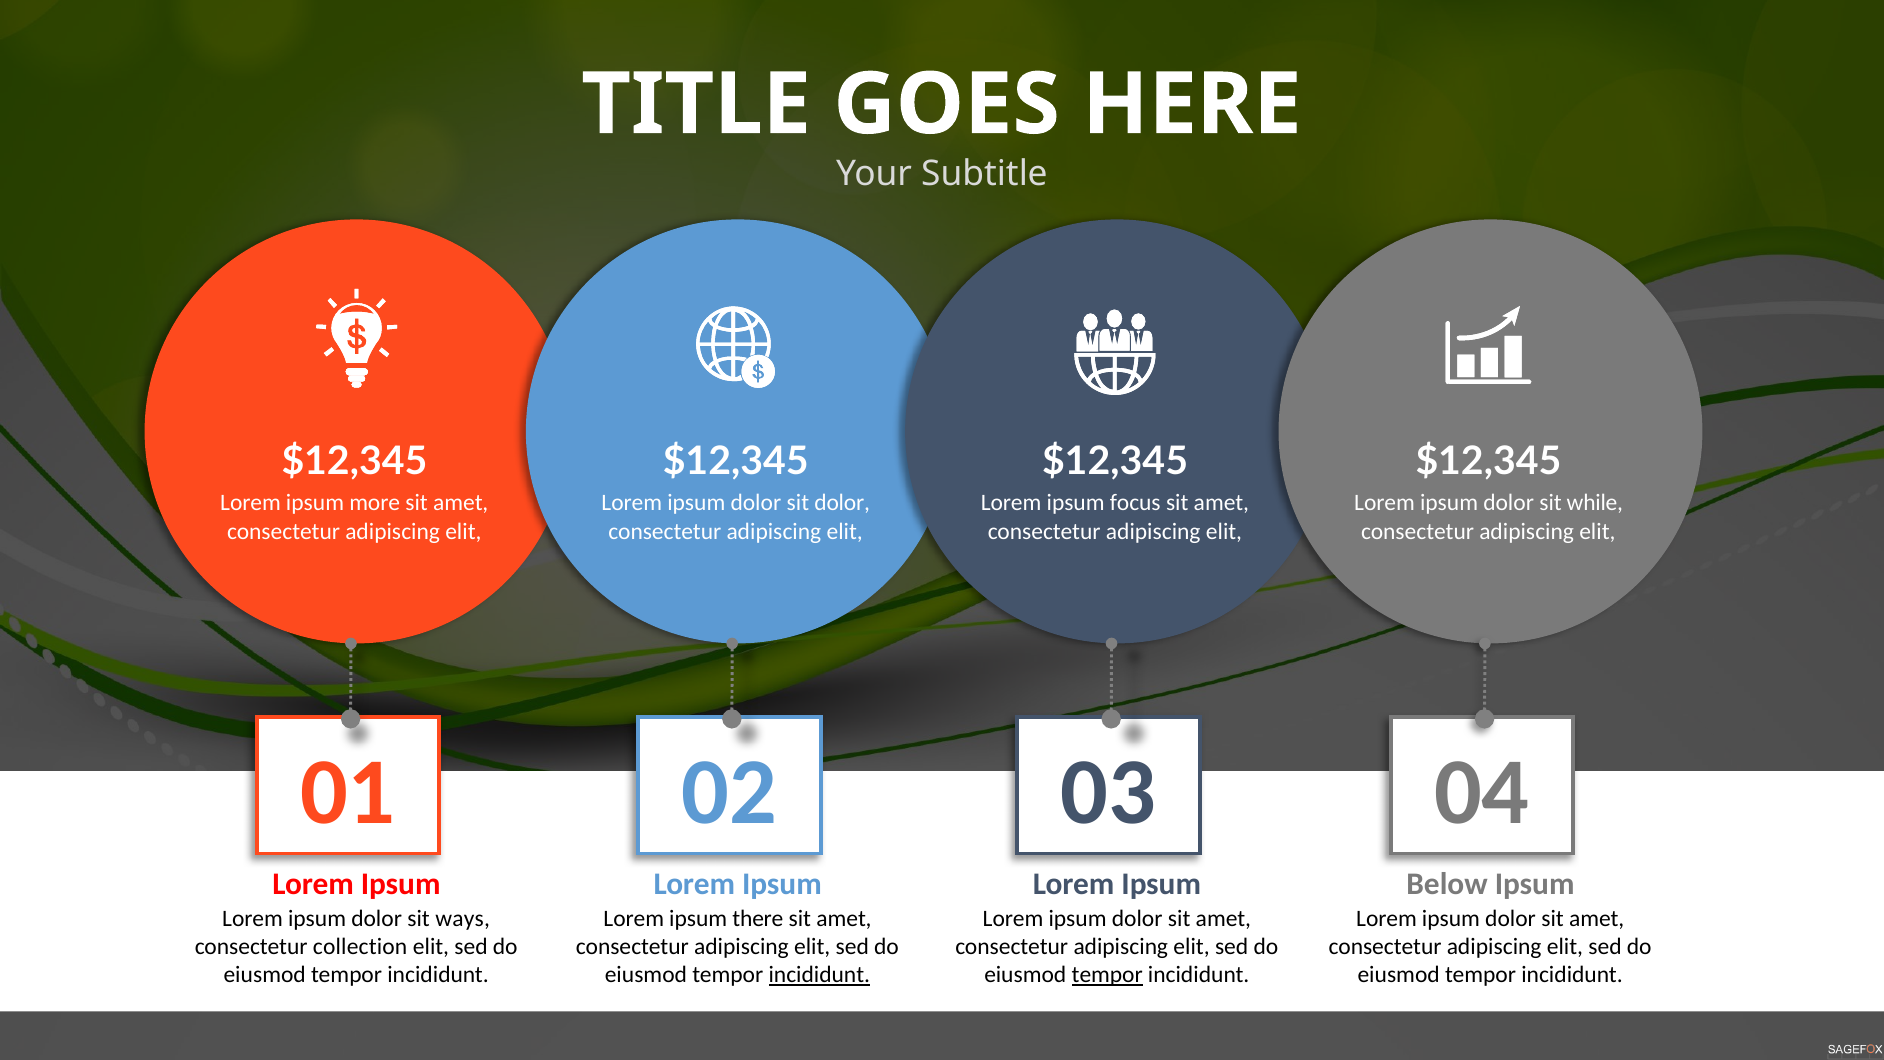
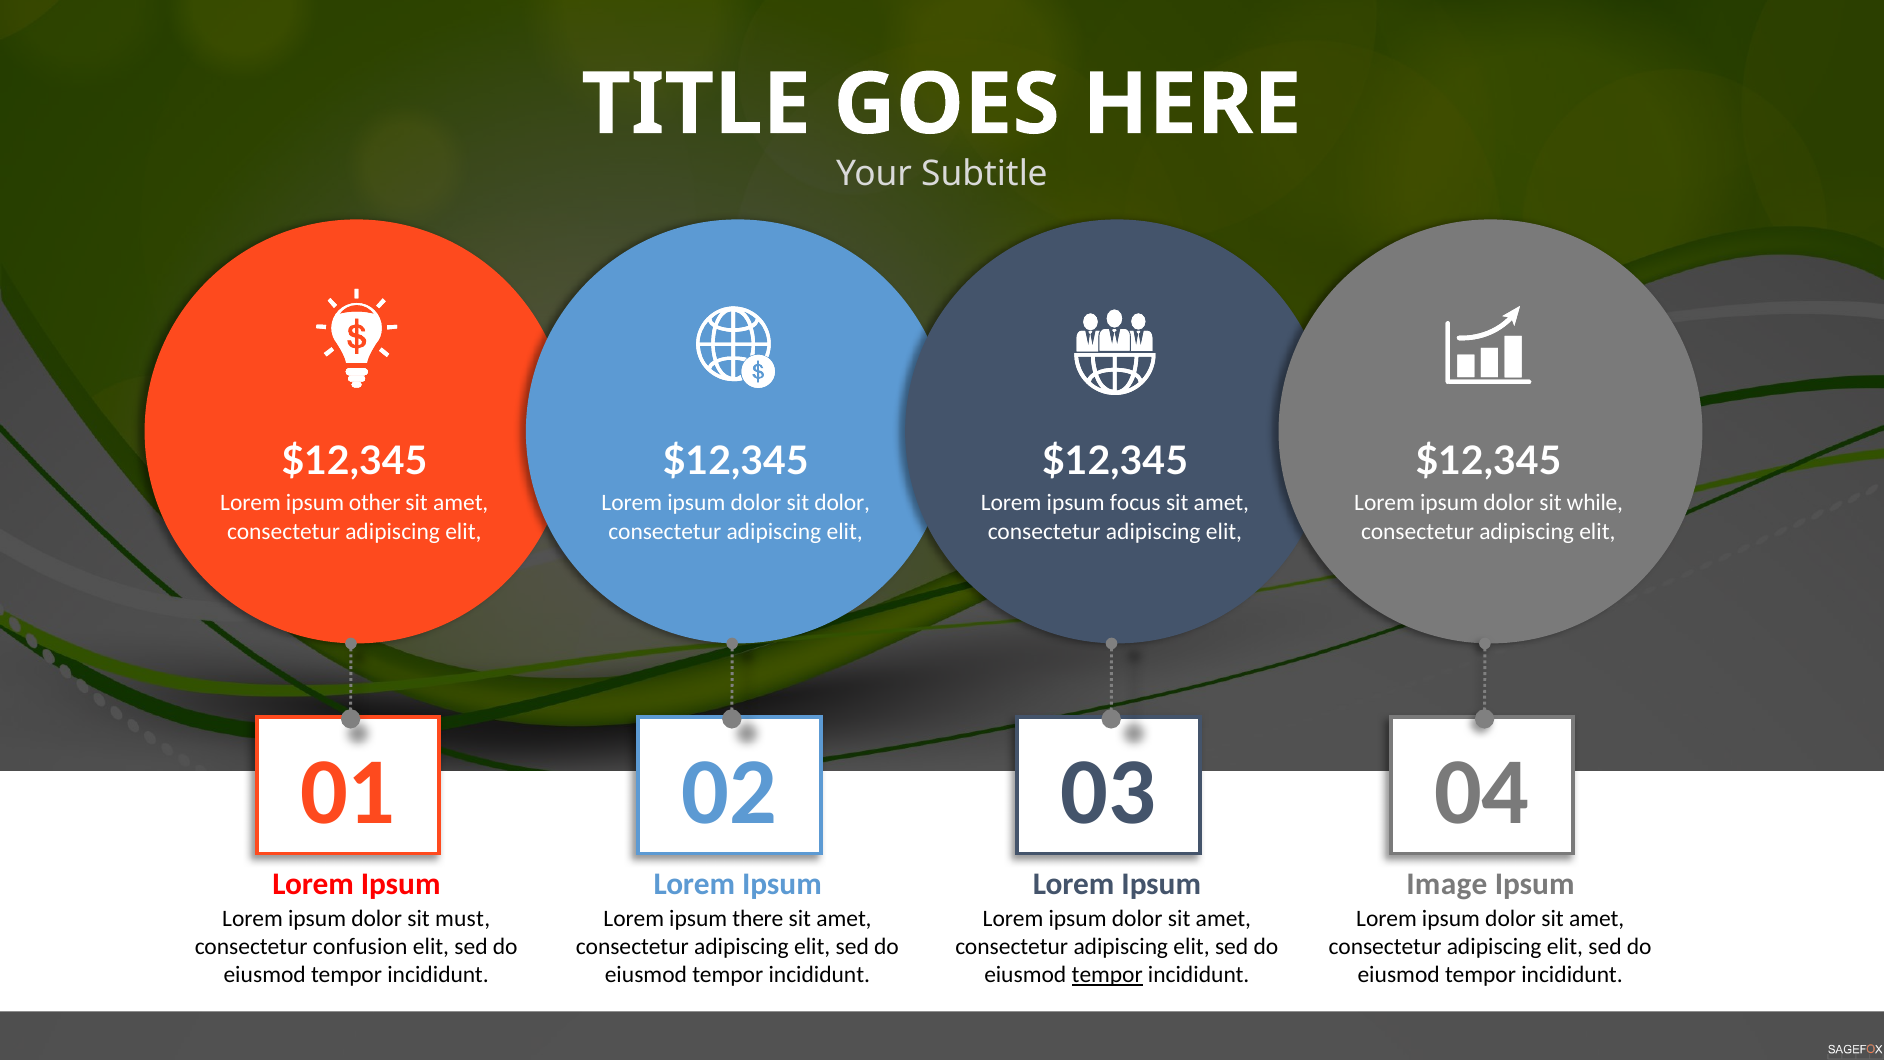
more: more -> other
Below: Below -> Image
ways: ways -> must
collection: collection -> confusion
incididunt at (819, 975) underline: present -> none
